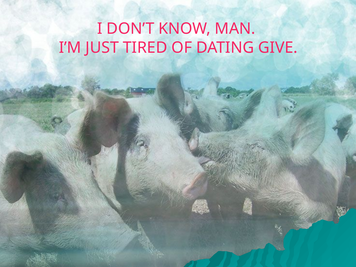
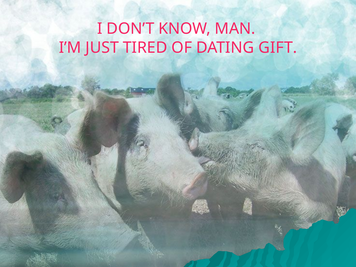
GIVE: GIVE -> GIFT
